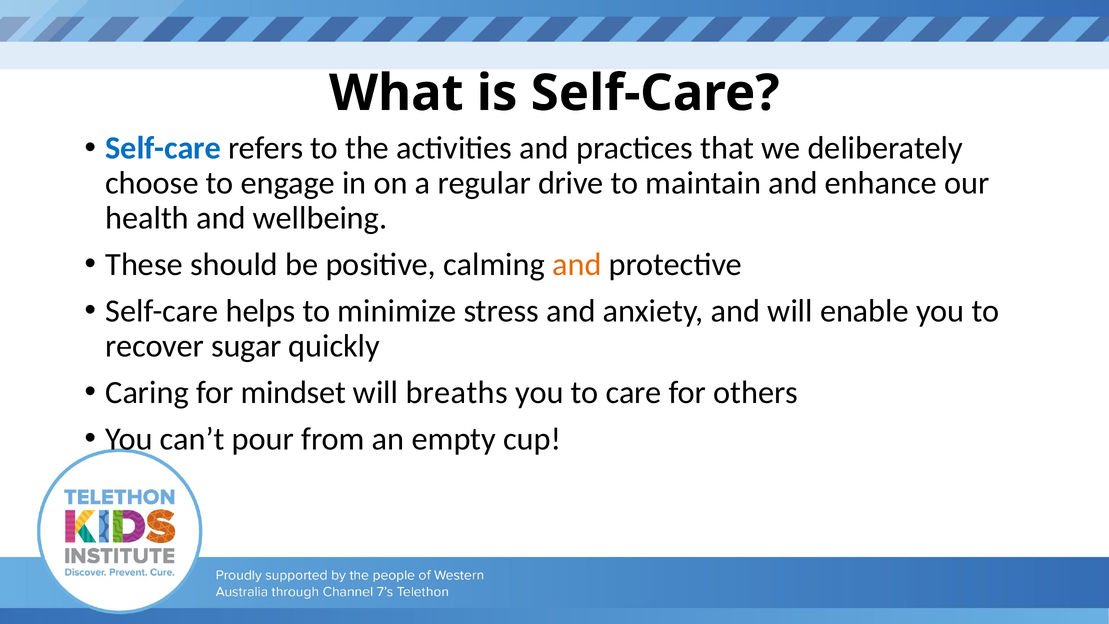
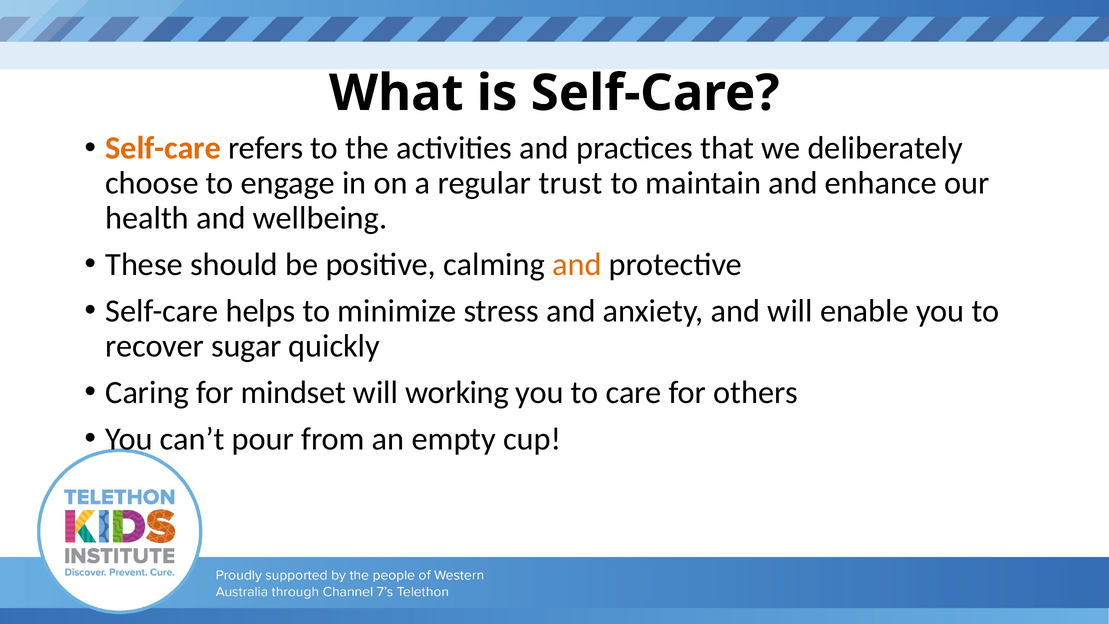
Self-care at (163, 148) colour: blue -> orange
drive: drive -> trust
breaths: breaths -> working
